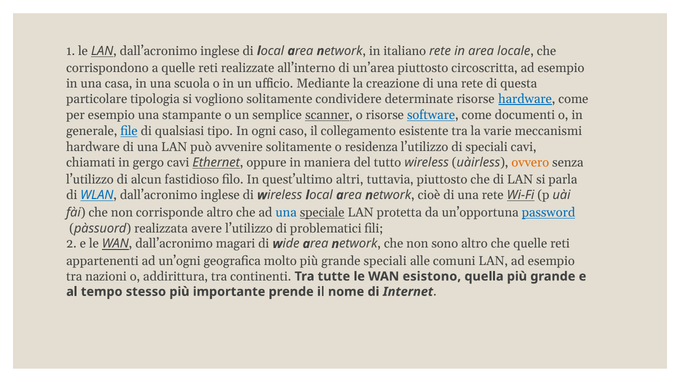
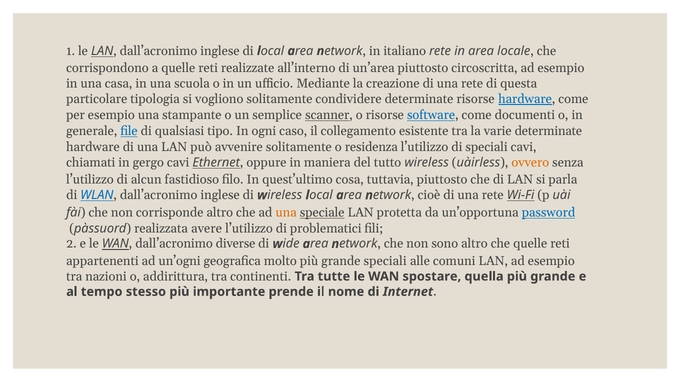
varie meccanismi: meccanismi -> determinate
altri: altri -> cosa
una at (286, 213) colour: blue -> orange
magari: magari -> diverse
esistono: esistono -> spostare
